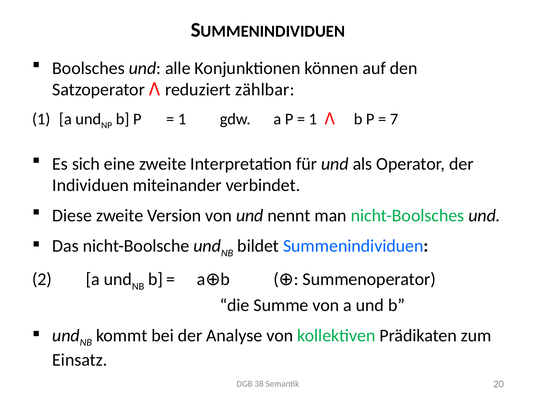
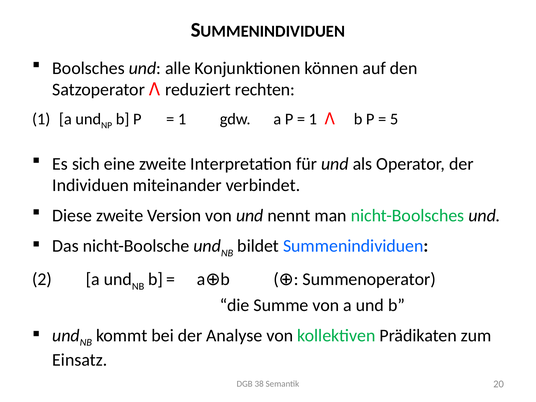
zählbar: zählbar -> rechten
7: 7 -> 5
